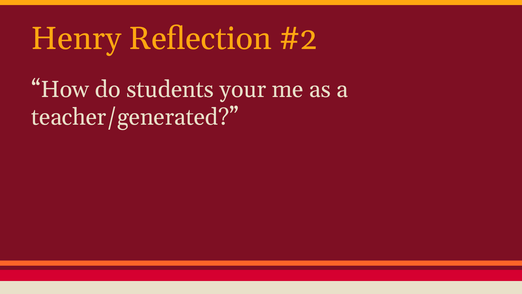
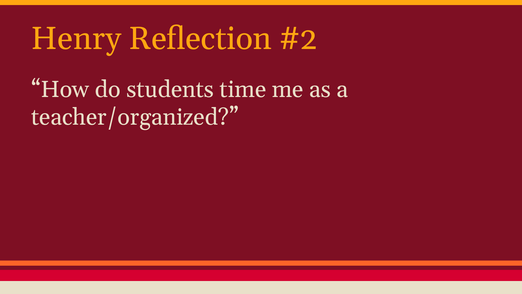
your: your -> time
teacher/generated: teacher/generated -> teacher/organized
